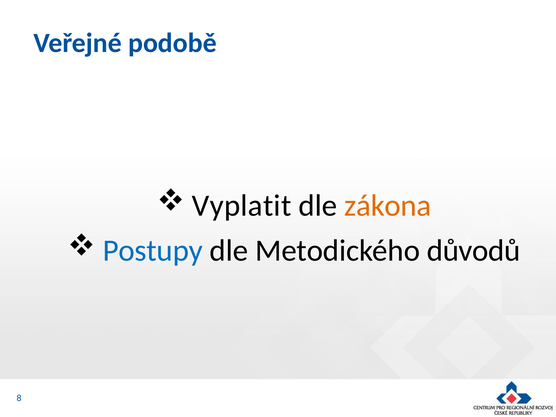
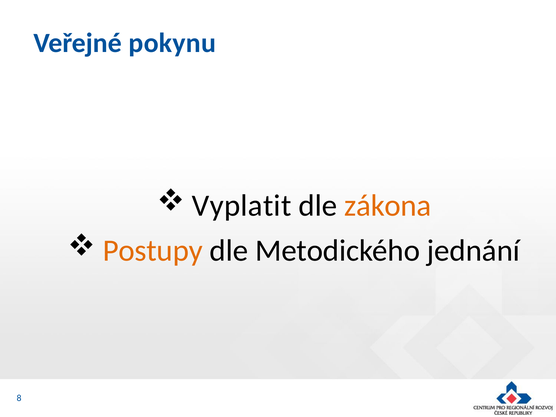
podobě: podobě -> pokynu
Postupy colour: blue -> orange
důvodů: důvodů -> jednání
